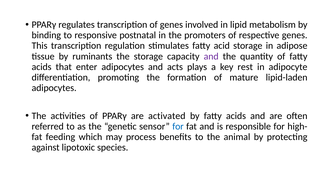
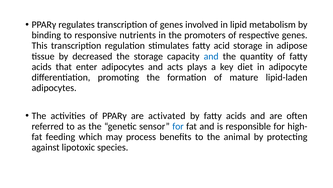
postnatal: postnatal -> nutrients
ruminants: ruminants -> decreased
and at (211, 56) colour: purple -> blue
rest: rest -> diet
